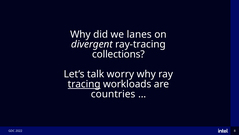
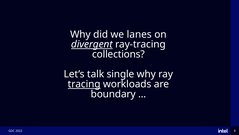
divergent underline: none -> present
worry: worry -> single
countries: countries -> boundary
